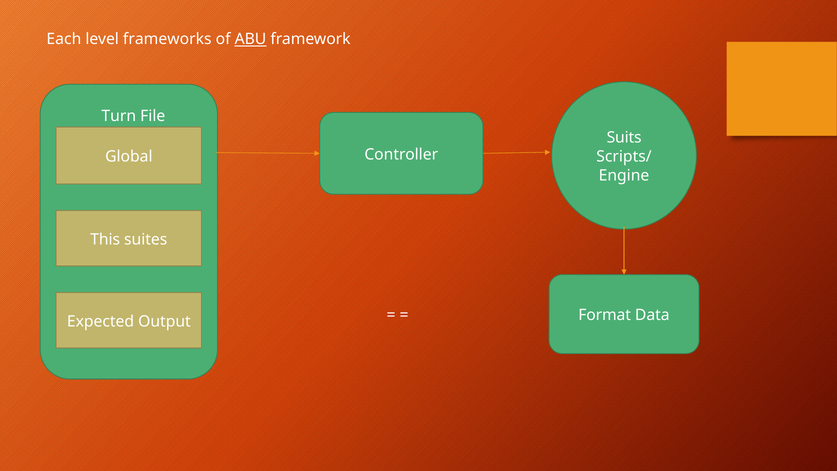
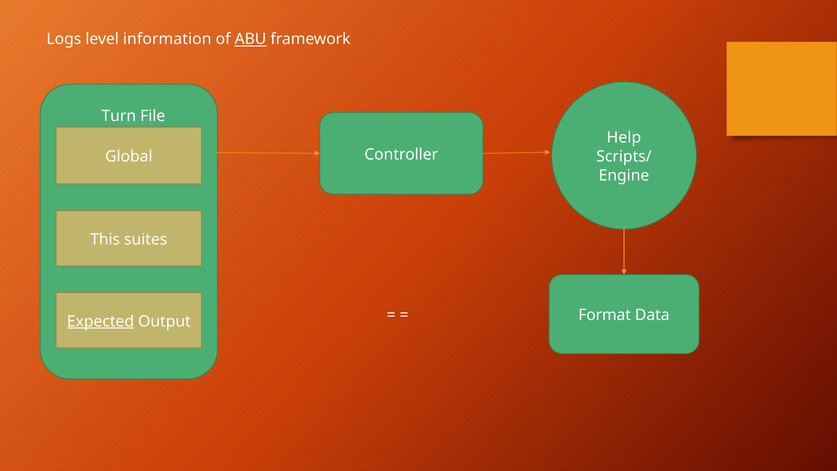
Each: Each -> Logs
frameworks: frameworks -> information
Suits: Suits -> Help
Expected underline: none -> present
